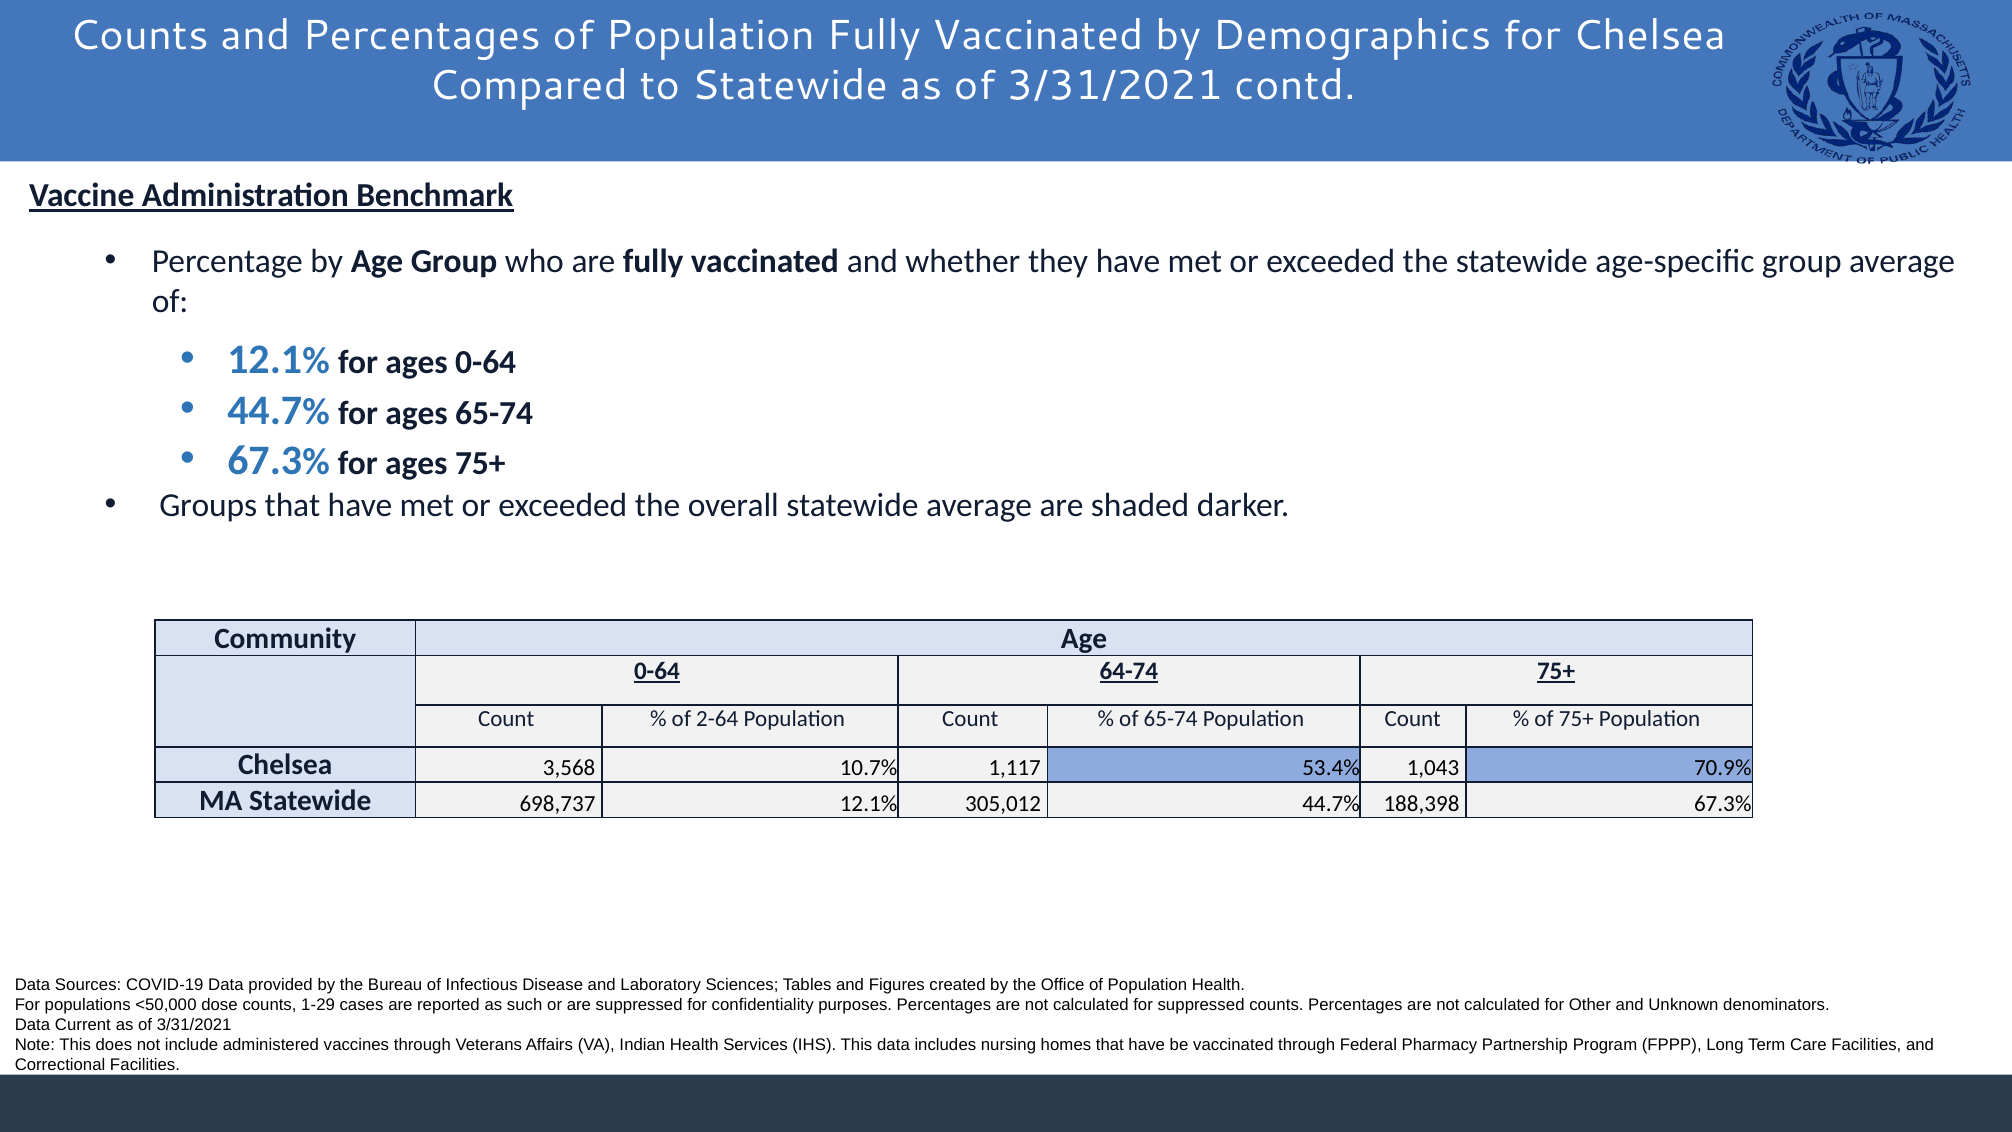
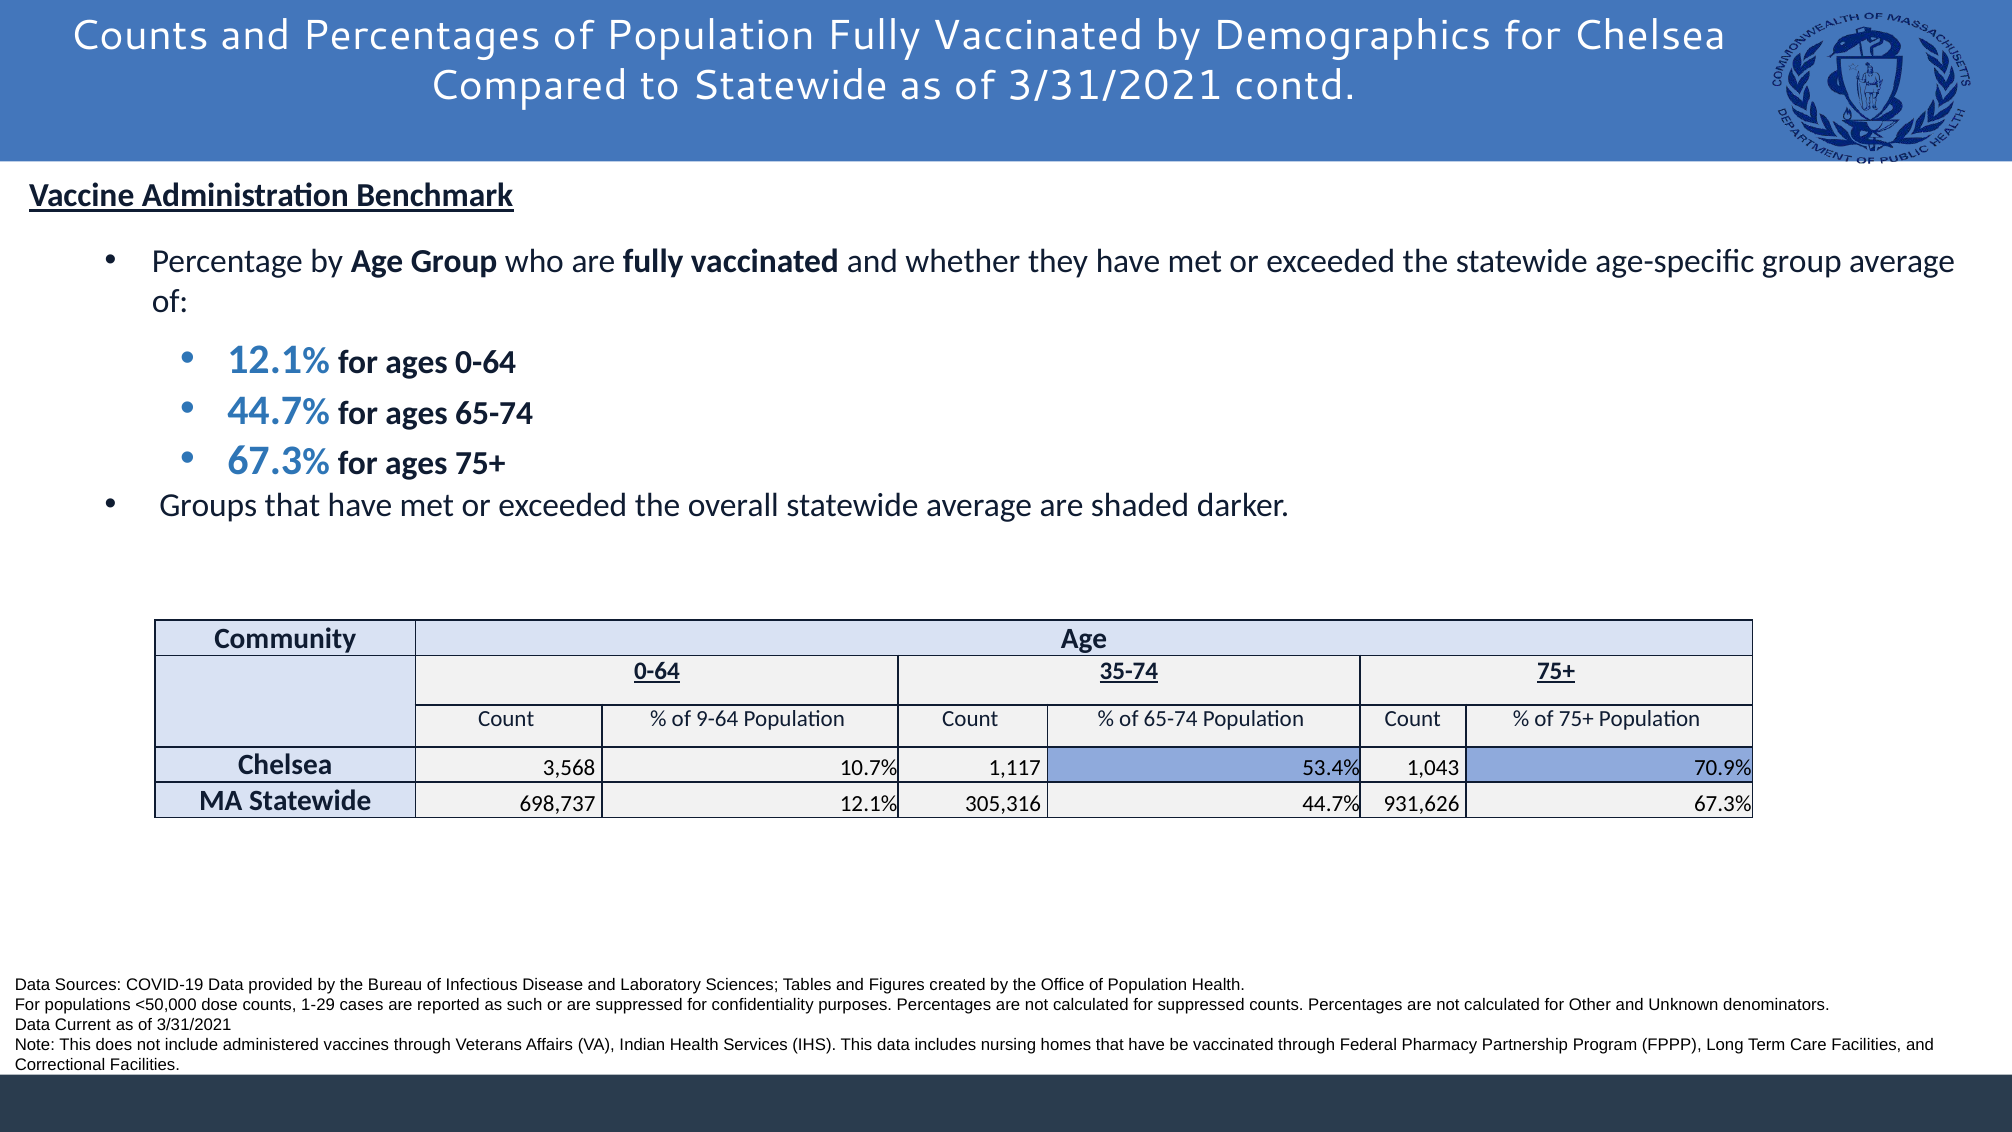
64-74: 64-74 -> 35-74
2-64: 2-64 -> 9-64
305,012: 305,012 -> 305,316
188,398: 188,398 -> 931,626
